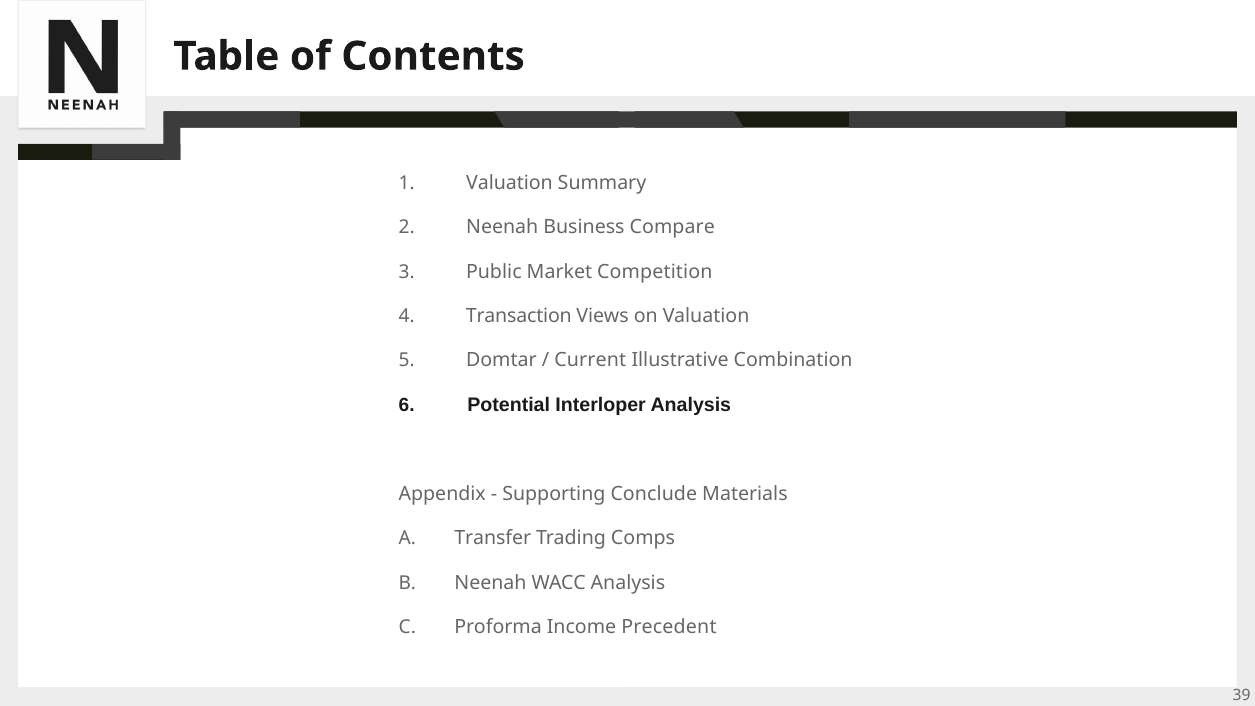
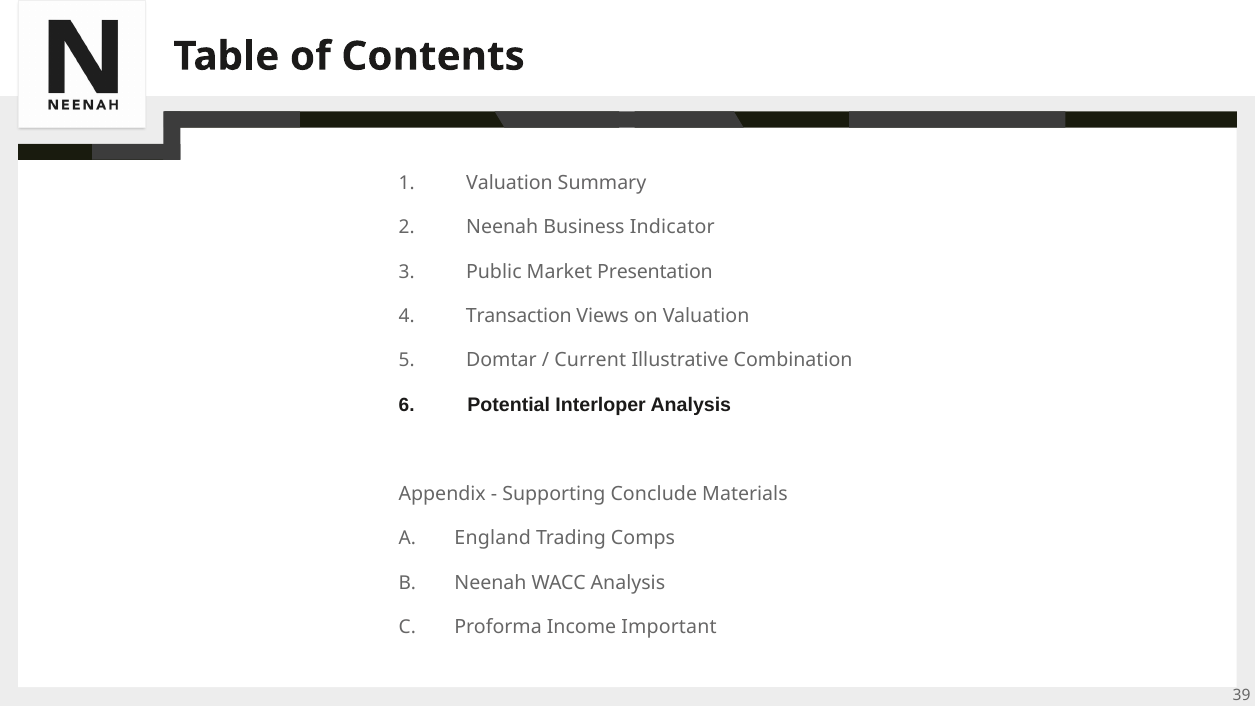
Compare: Compare -> Indicator
Competition: Competition -> Presentation
Transfer: Transfer -> England
Precedent: Precedent -> Important
